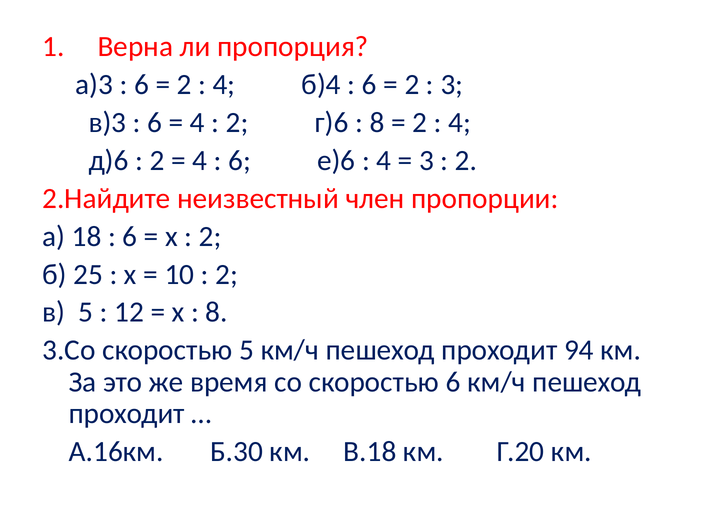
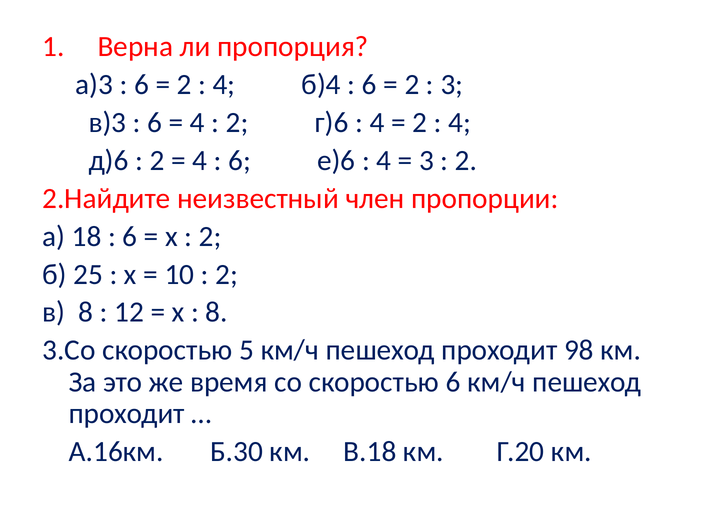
8 at (377, 123): 8 -> 4
в 5: 5 -> 8
94: 94 -> 98
